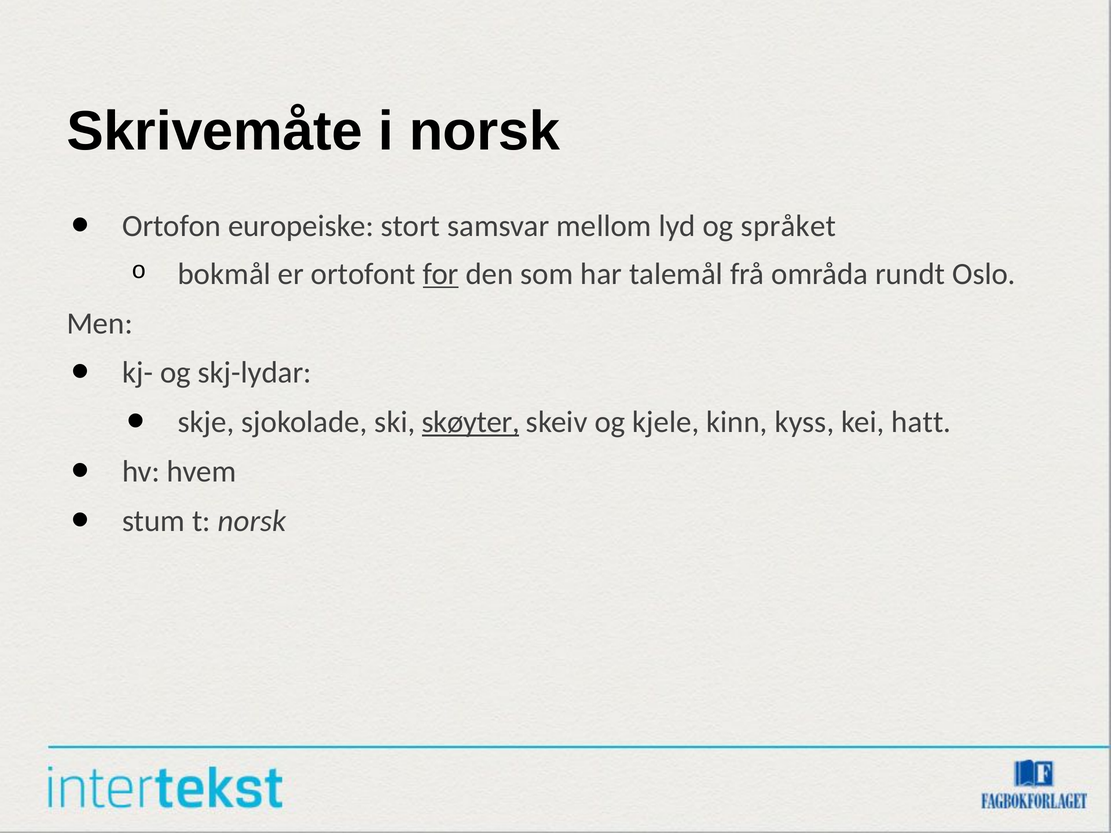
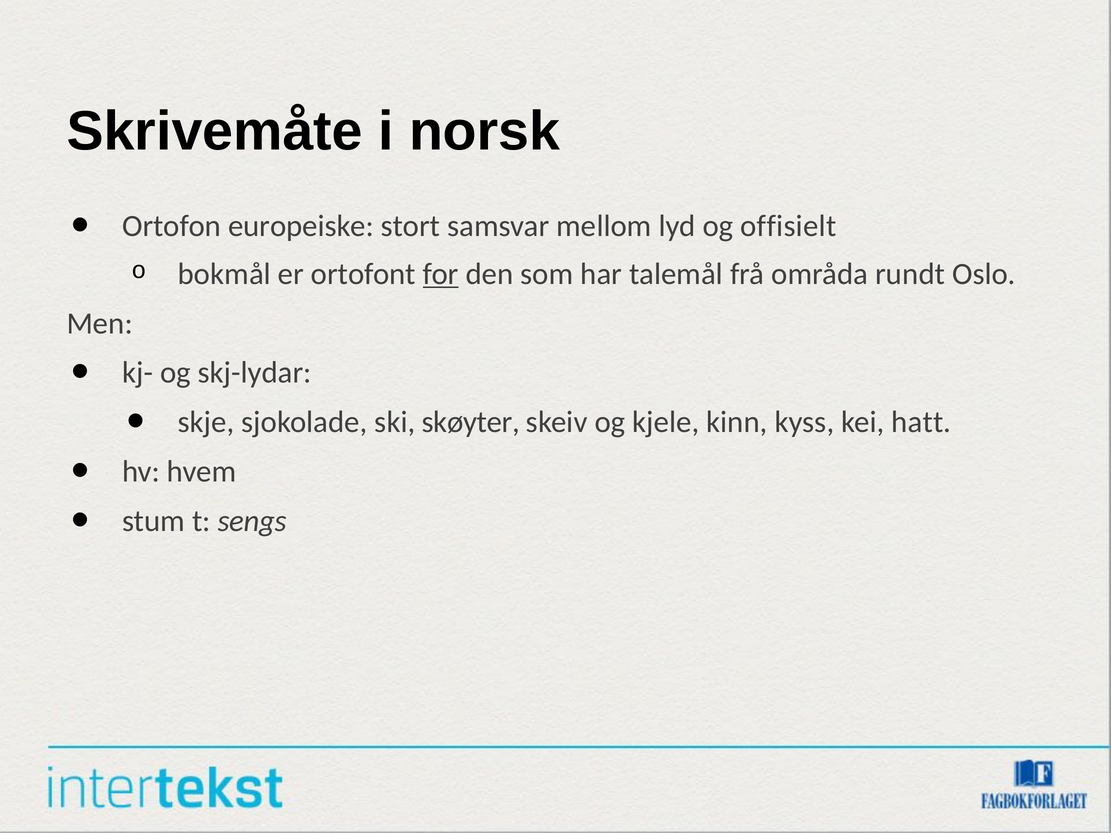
språket: språket -> offisielt
skøyter underline: present -> none
t norsk: norsk -> sengs
